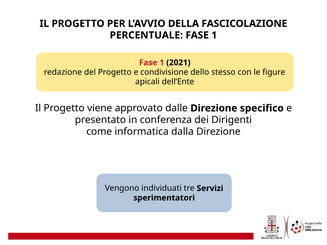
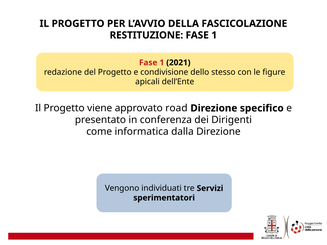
PERCENTUALE: PERCENTUALE -> RESTITUZIONE
dalle: dalle -> road
